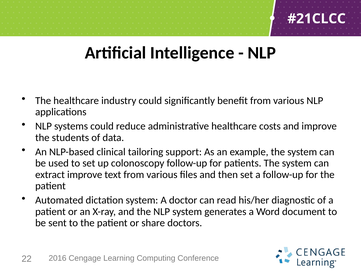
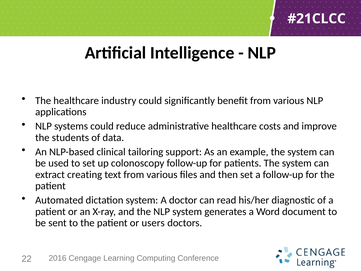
extract improve: improve -> creating
share: share -> users
